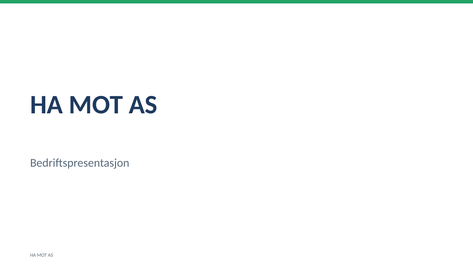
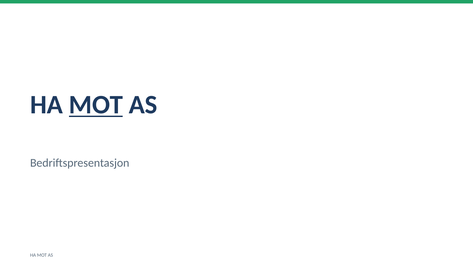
MOT at (96, 105) underline: none -> present
